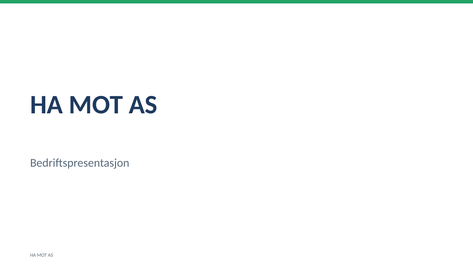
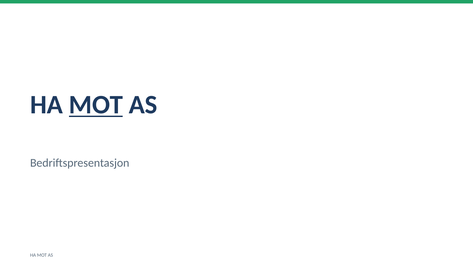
MOT at (96, 105) underline: none -> present
